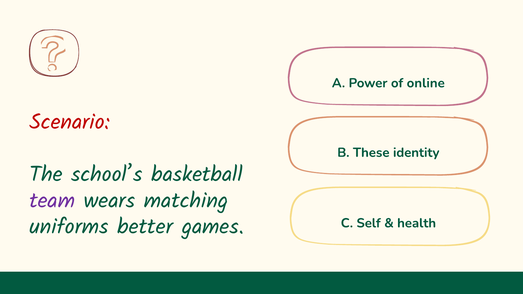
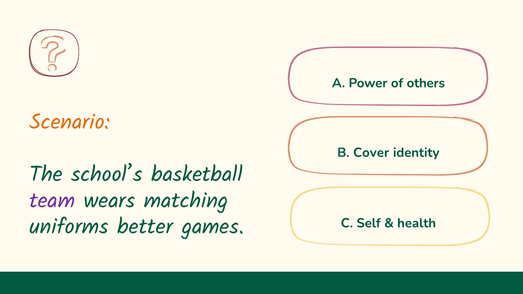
online: online -> others
Scenario colour: red -> orange
These: These -> Cover
